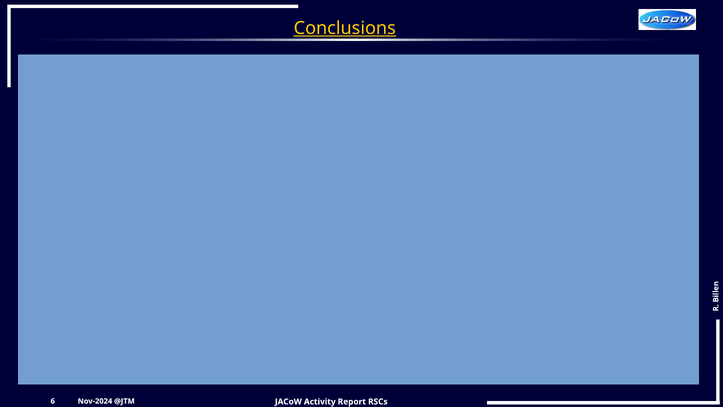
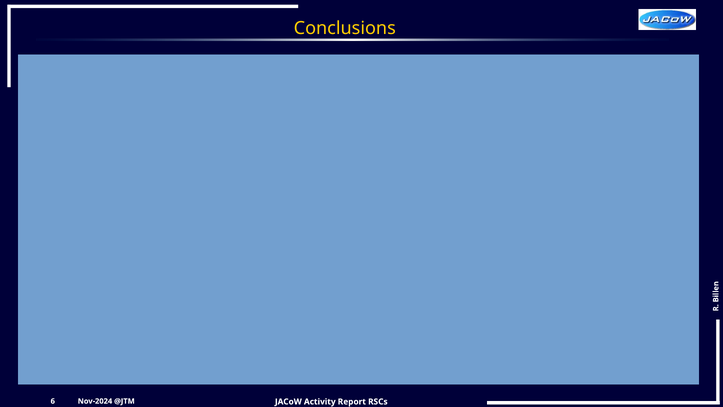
Conclusions underline: present -> none
